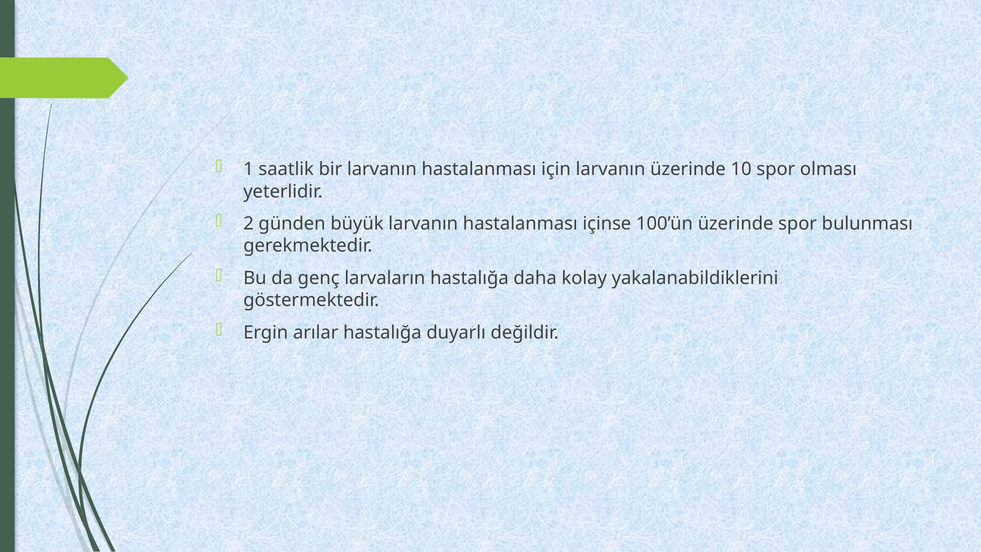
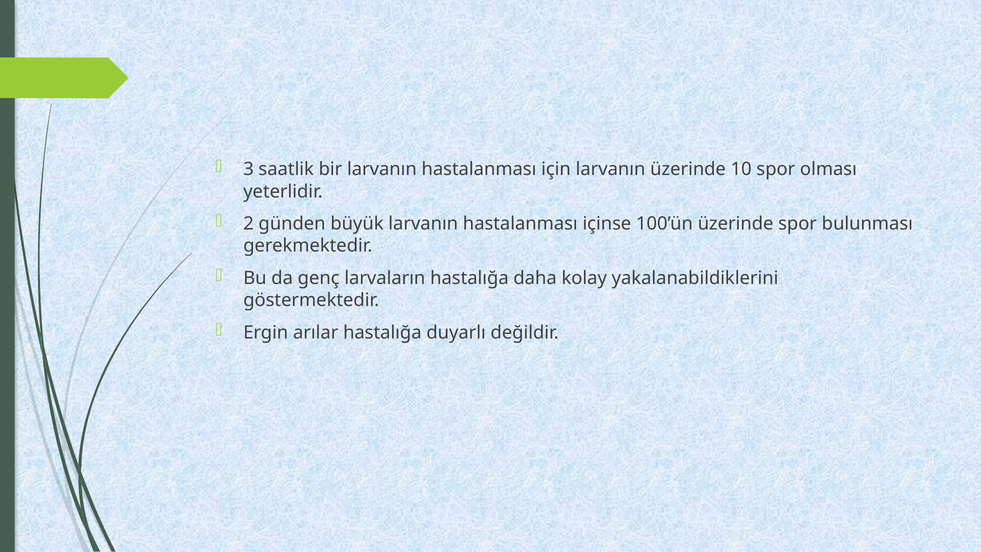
1: 1 -> 3
